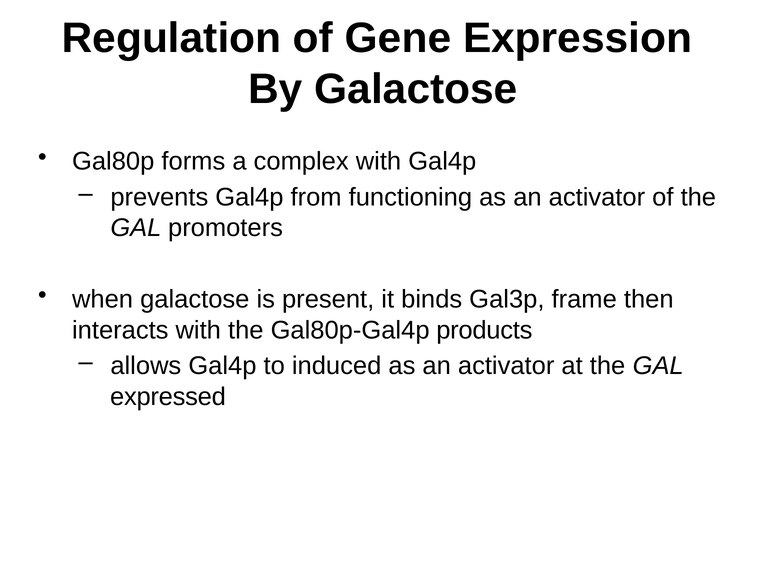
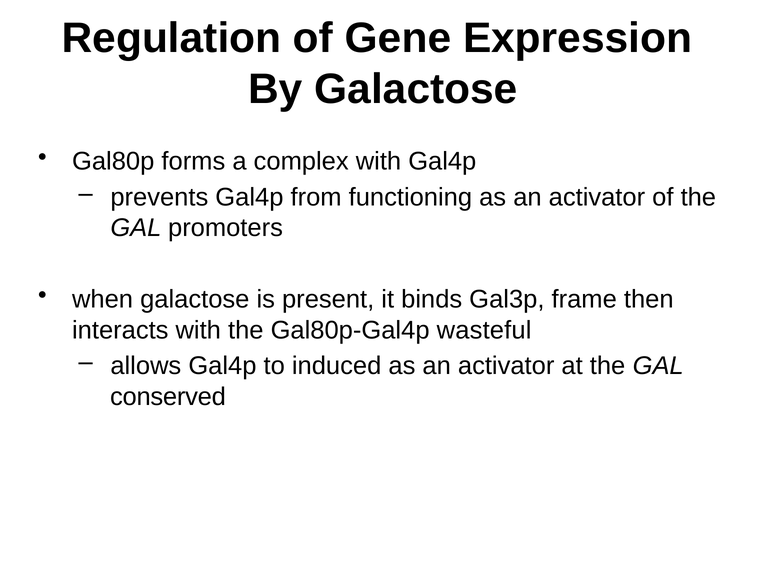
products: products -> wasteful
expressed: expressed -> conserved
